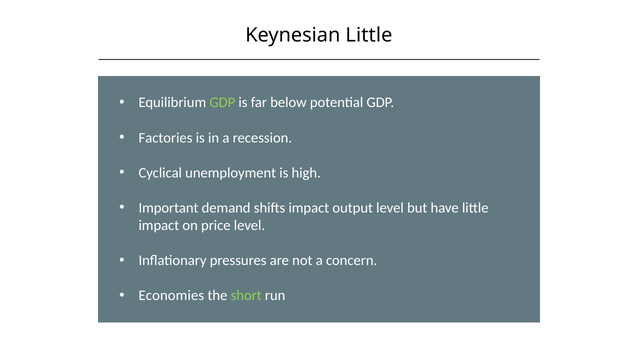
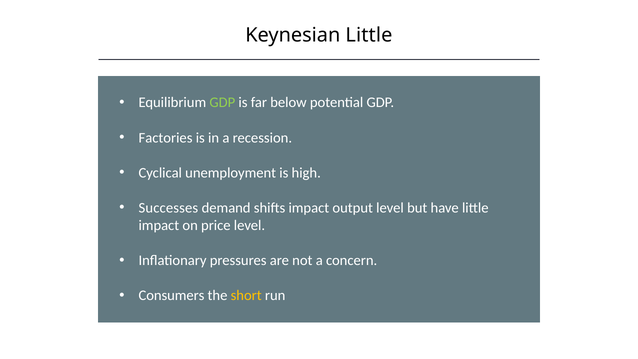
Important: Important -> Successes
Economies: Economies -> Consumers
short colour: light green -> yellow
